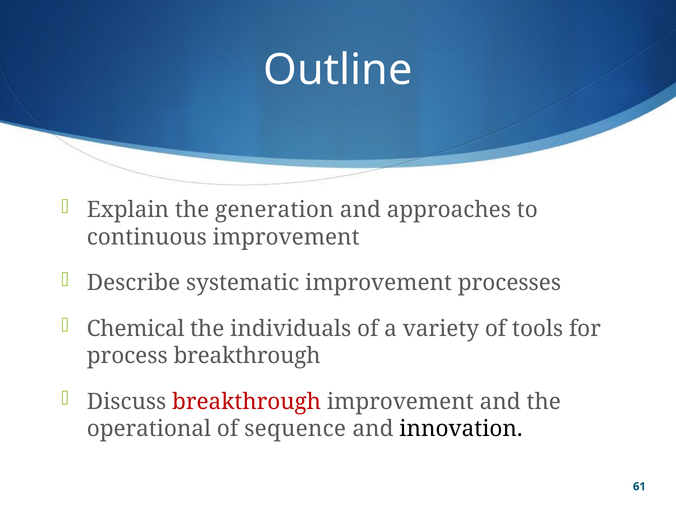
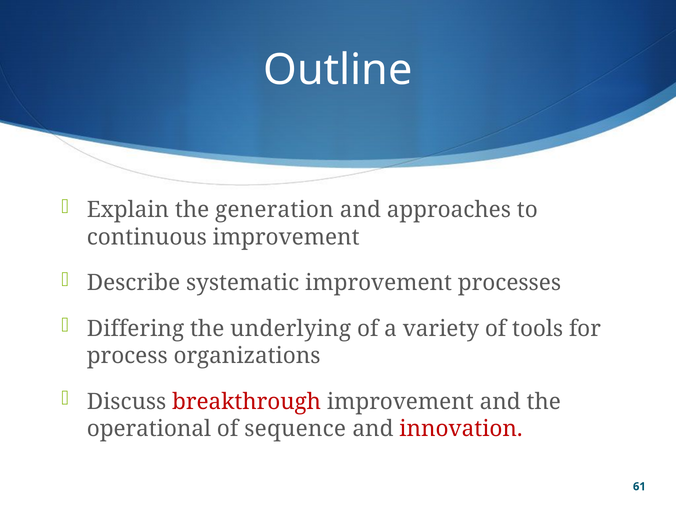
Chemical: Chemical -> Differing
individuals: individuals -> underlying
process breakthrough: breakthrough -> organizations
innovation colour: black -> red
